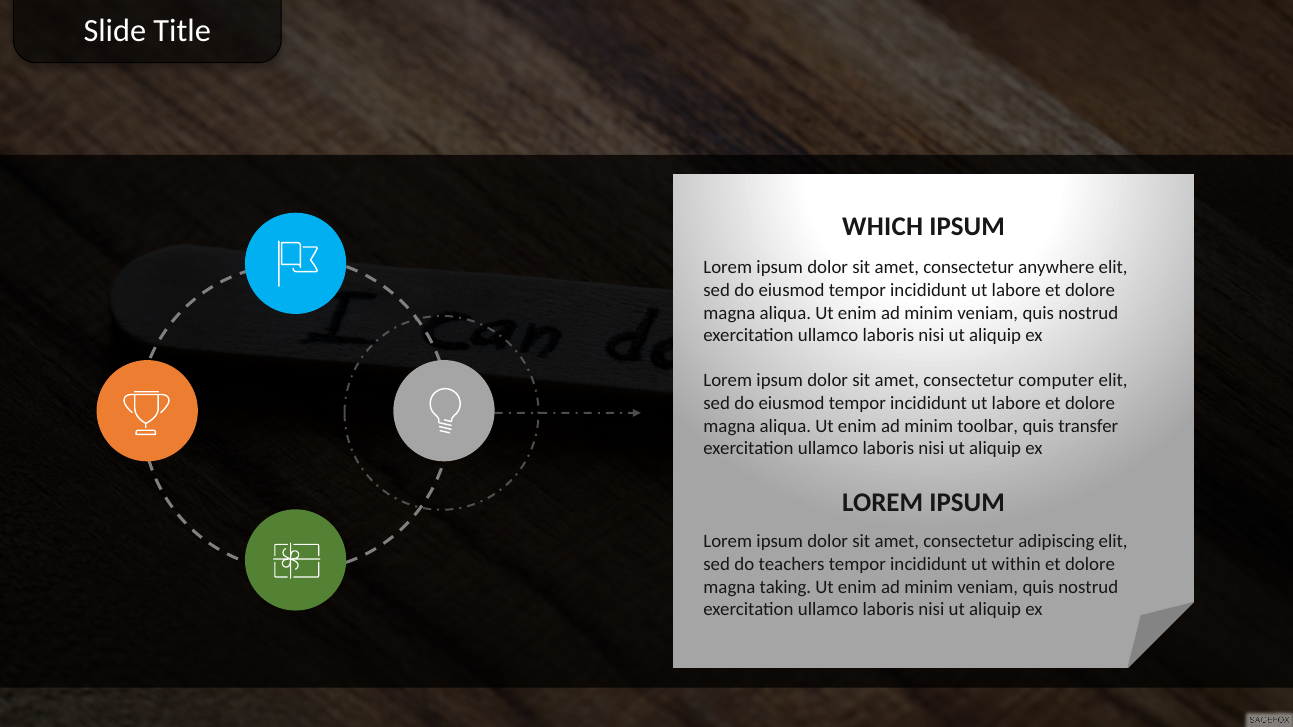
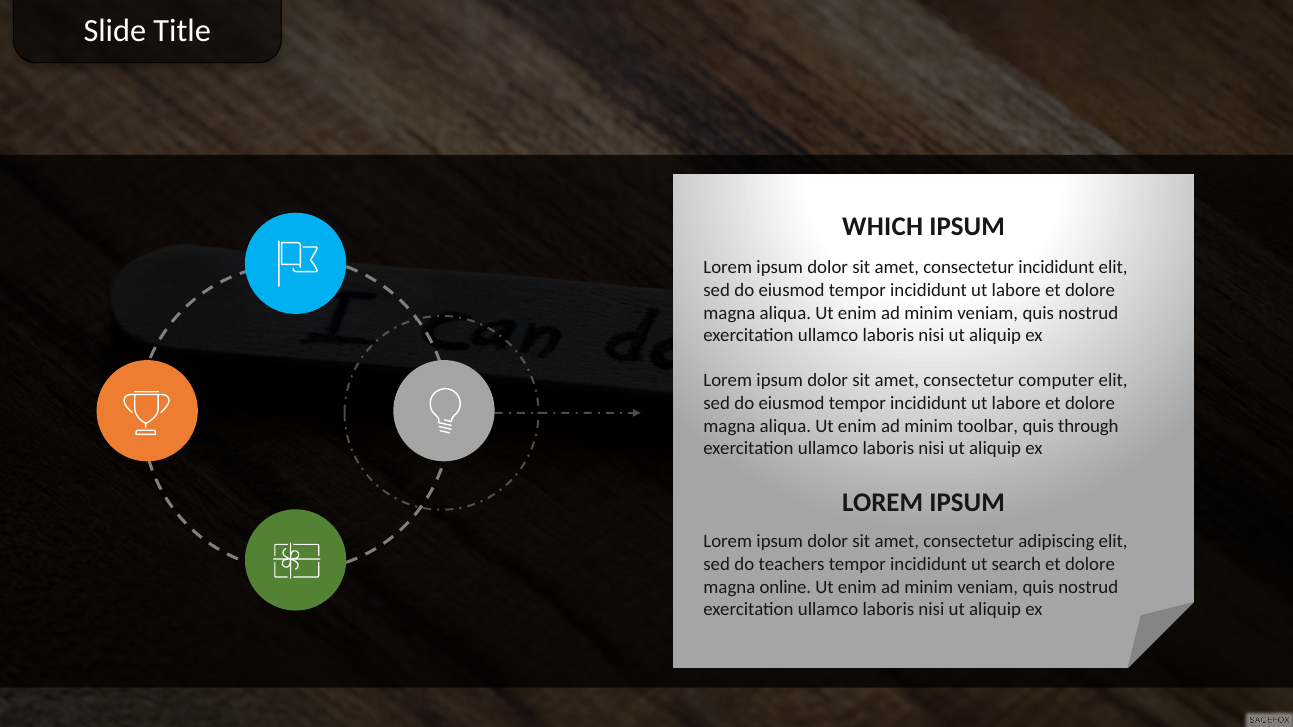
consectetur anywhere: anywhere -> incididunt
transfer: transfer -> through
within: within -> search
taking: taking -> online
